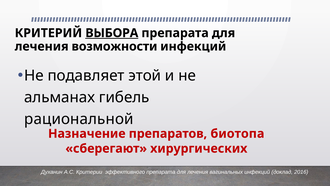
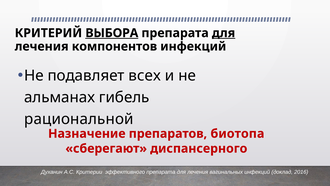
для at (224, 33) underline: none -> present
возможности: возможности -> компонентов
этой: этой -> всех
хирургических: хирургических -> диспансерного
